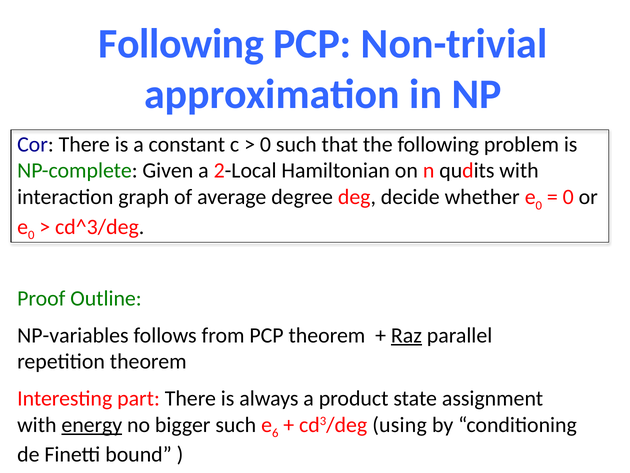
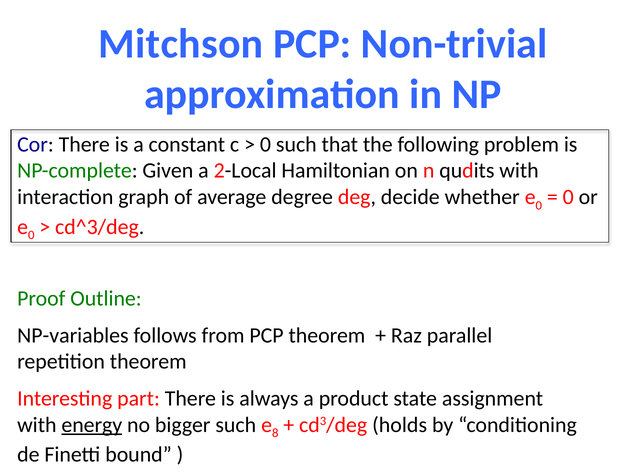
Following at (181, 44): Following -> Mitchson
Raz underline: present -> none
6: 6 -> 8
using: using -> holds
